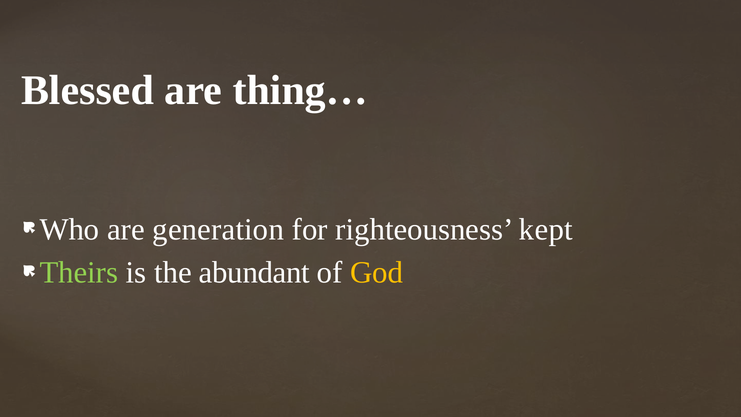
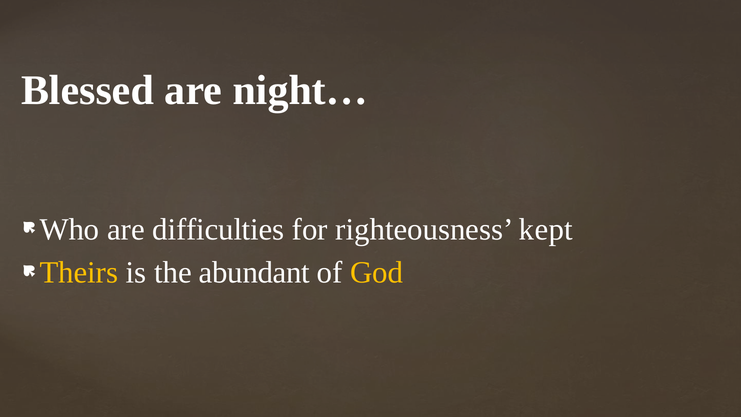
thing…: thing… -> night…
generation: generation -> difficulties
Theirs colour: light green -> yellow
